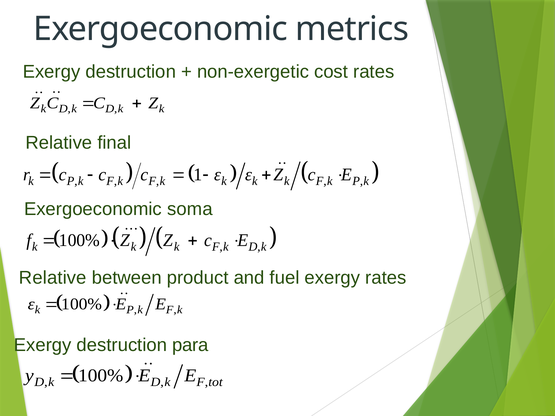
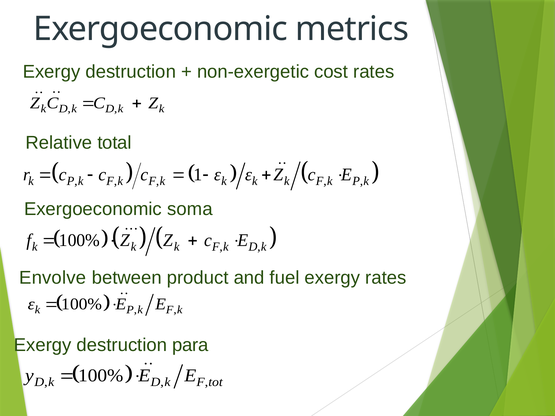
final: final -> total
Relative at (53, 278): Relative -> Envolve
